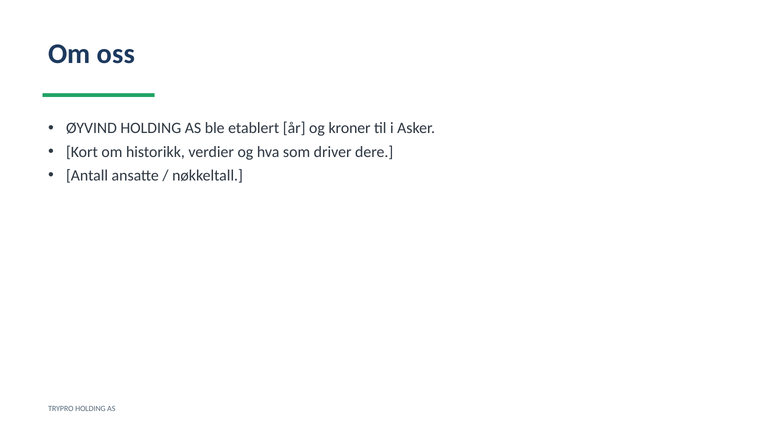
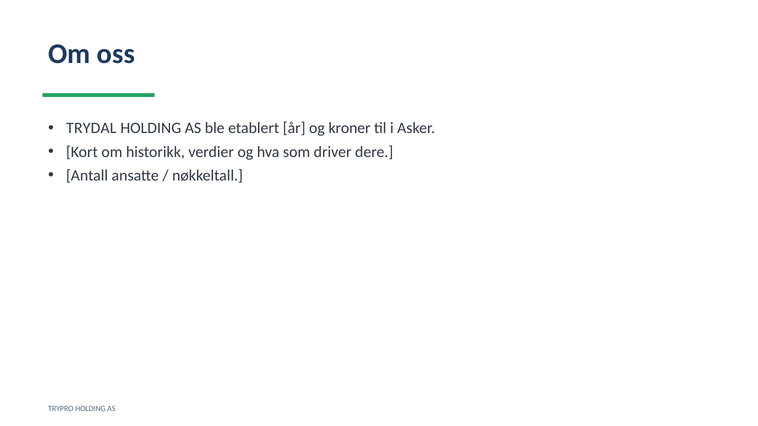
ØYVIND: ØYVIND -> TRYDAL
